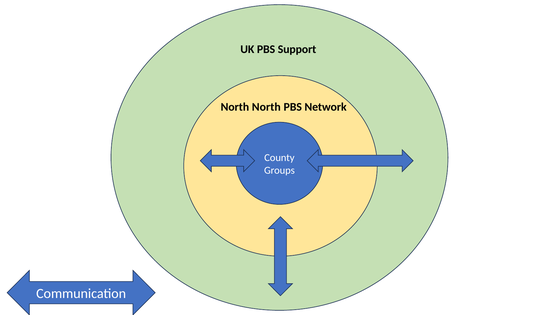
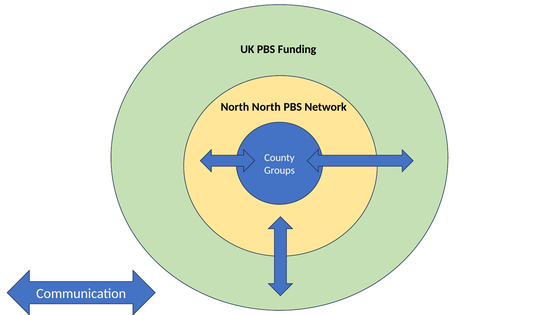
Support: Support -> Funding
